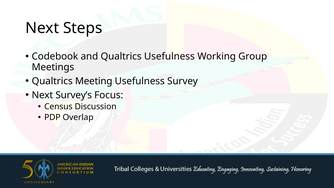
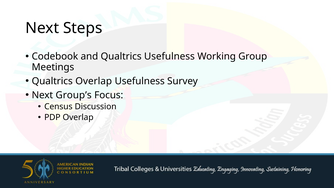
Qualtrics Meeting: Meeting -> Overlap
Survey’s: Survey’s -> Group’s
